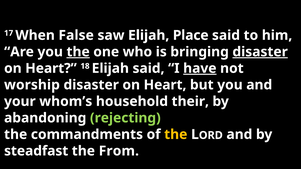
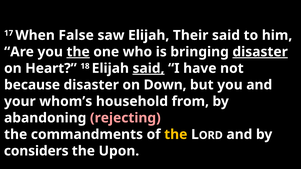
Place: Place -> Their
said at (149, 68) underline: none -> present
have underline: present -> none
worship: worship -> because
Heart at (165, 85): Heart -> Down
their: their -> from
rejecting colour: light green -> pink
steadfast: steadfast -> considers
From: From -> Upon
